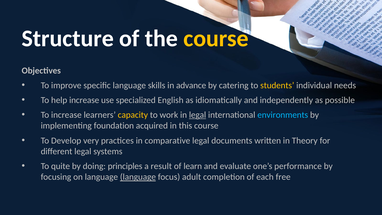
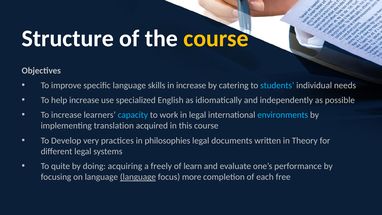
in advance: advance -> increase
students colour: yellow -> light blue
capacity colour: yellow -> light blue
legal at (198, 115) underline: present -> none
foundation: foundation -> translation
comparative: comparative -> philosophies
principles: principles -> acquiring
result: result -> freely
adult: adult -> more
